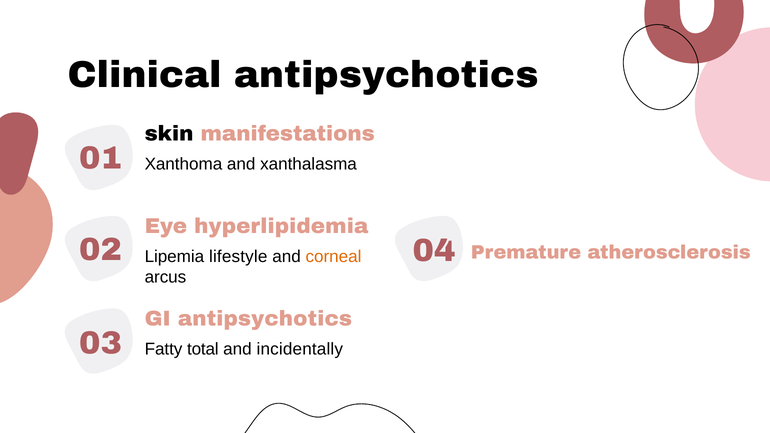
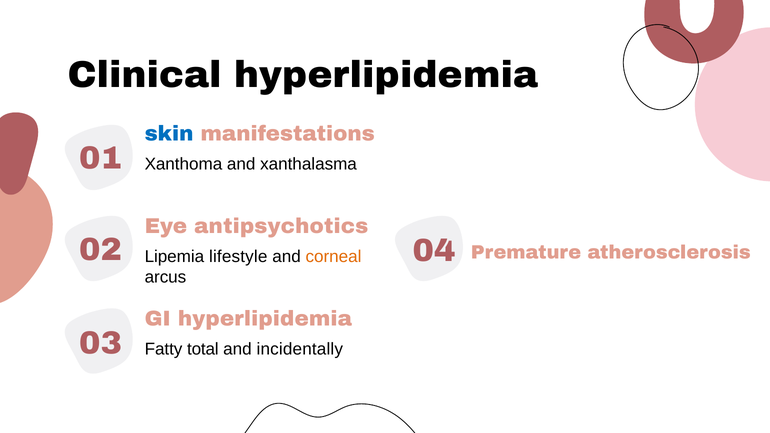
Clinical antipsychotics: antipsychotics -> hyperlipidemia
skin colour: black -> blue
hyperlipidemia: hyperlipidemia -> antipsychotics
GI antipsychotics: antipsychotics -> hyperlipidemia
